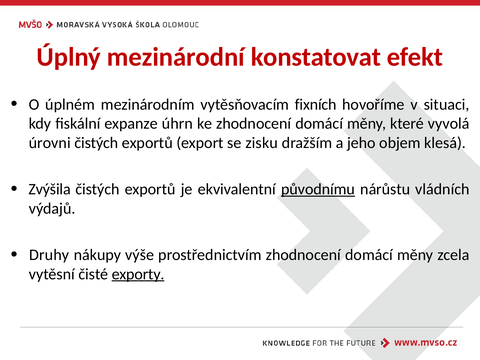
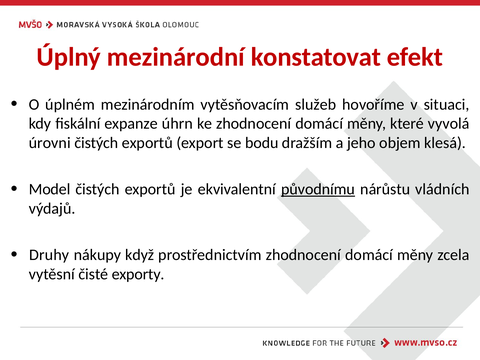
fixních: fixních -> služeb
zisku: zisku -> bodu
Zvýšila: Zvýšila -> Model
výše: výše -> když
exporty underline: present -> none
